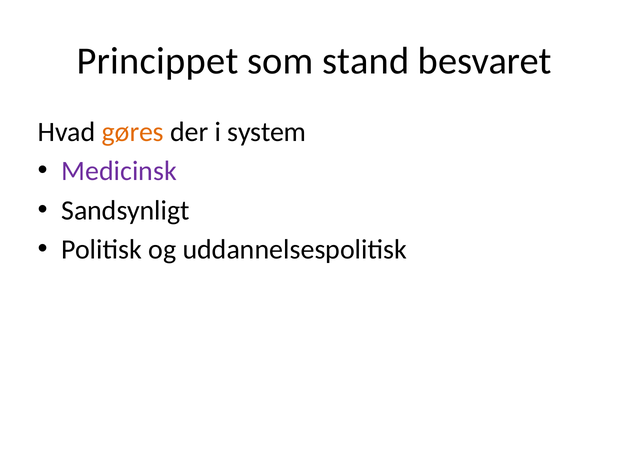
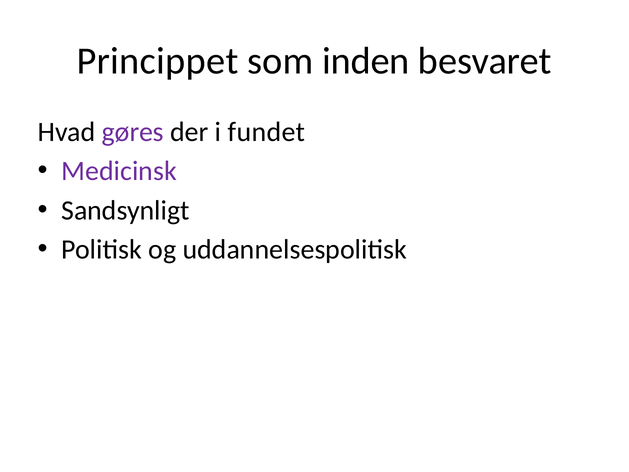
stand: stand -> inden
gøres colour: orange -> purple
system: system -> fundet
